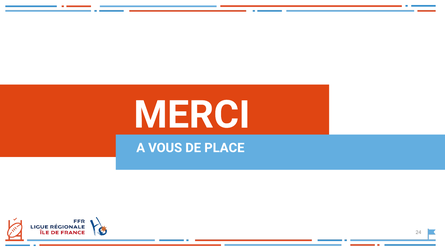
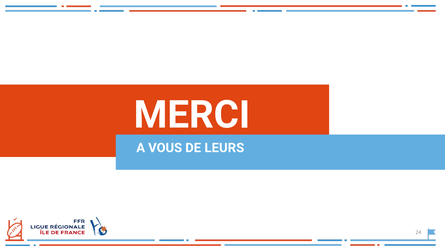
PLACE: PLACE -> LEURS
